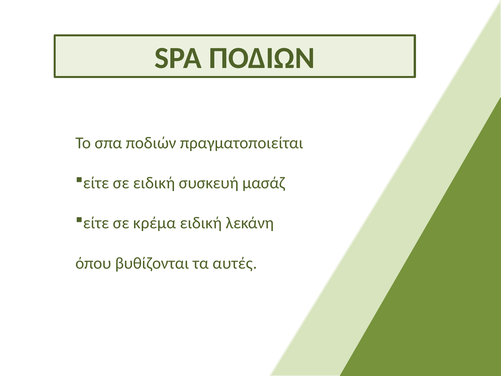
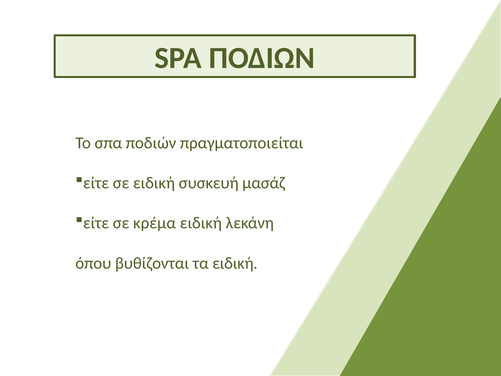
τα αυτές: αυτές -> ειδική
